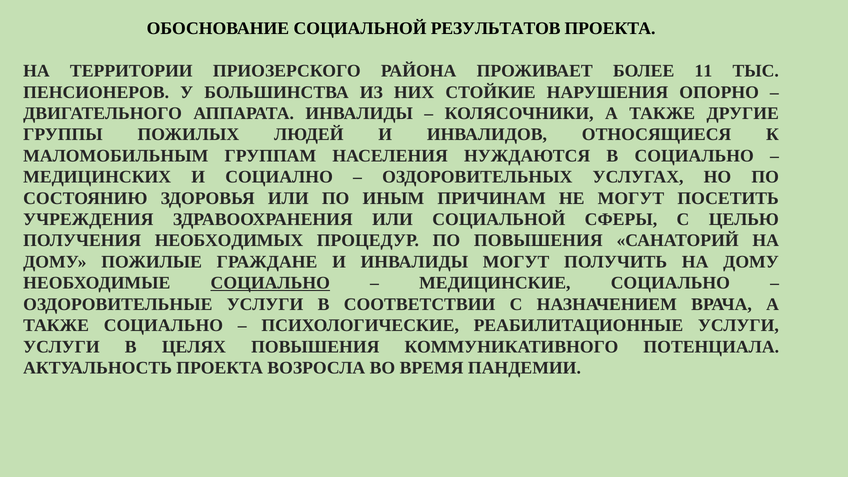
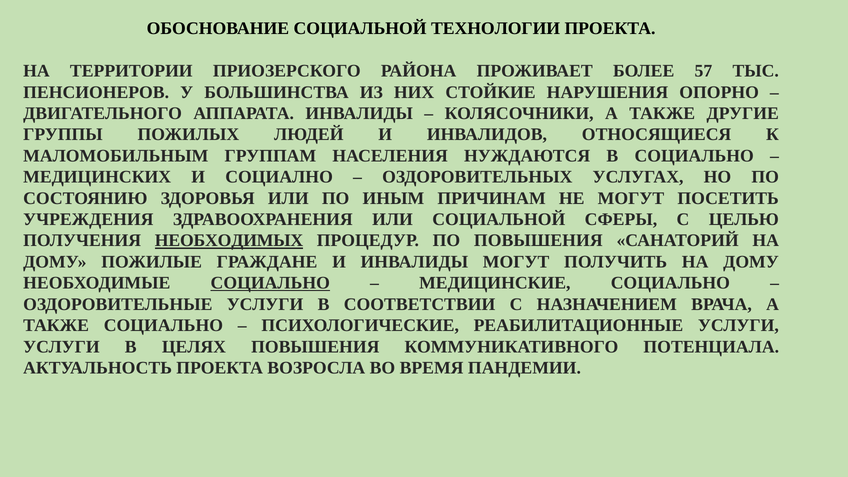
РЕЗУЛЬТАТОВ: РЕЗУЛЬТАТОВ -> ТЕХНОЛОГИИ
11: 11 -> 57
НЕОБХОДИМЫХ underline: none -> present
